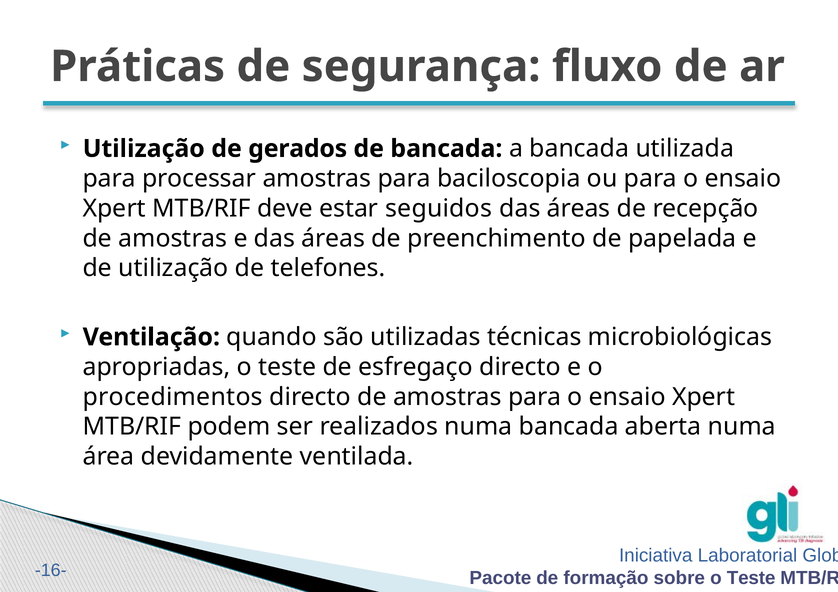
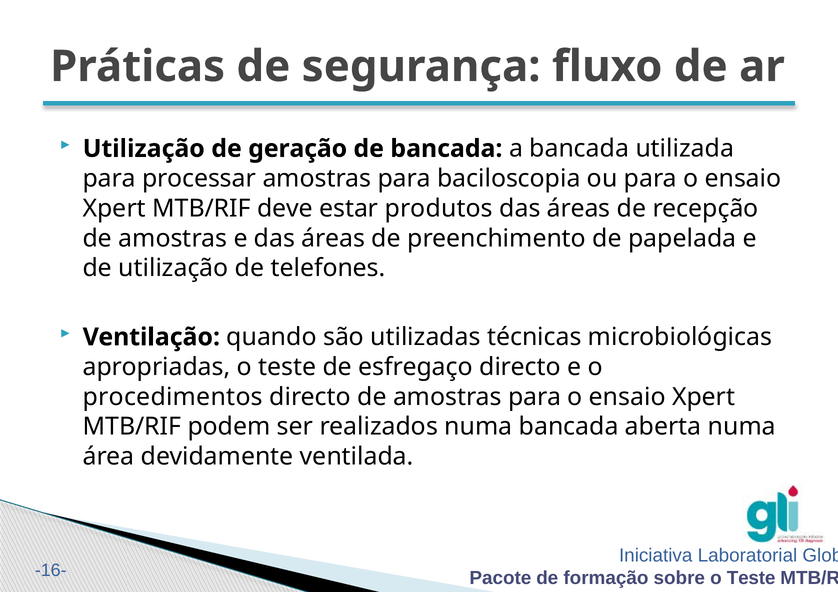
gerados: gerados -> geração
seguidos: seguidos -> produtos
